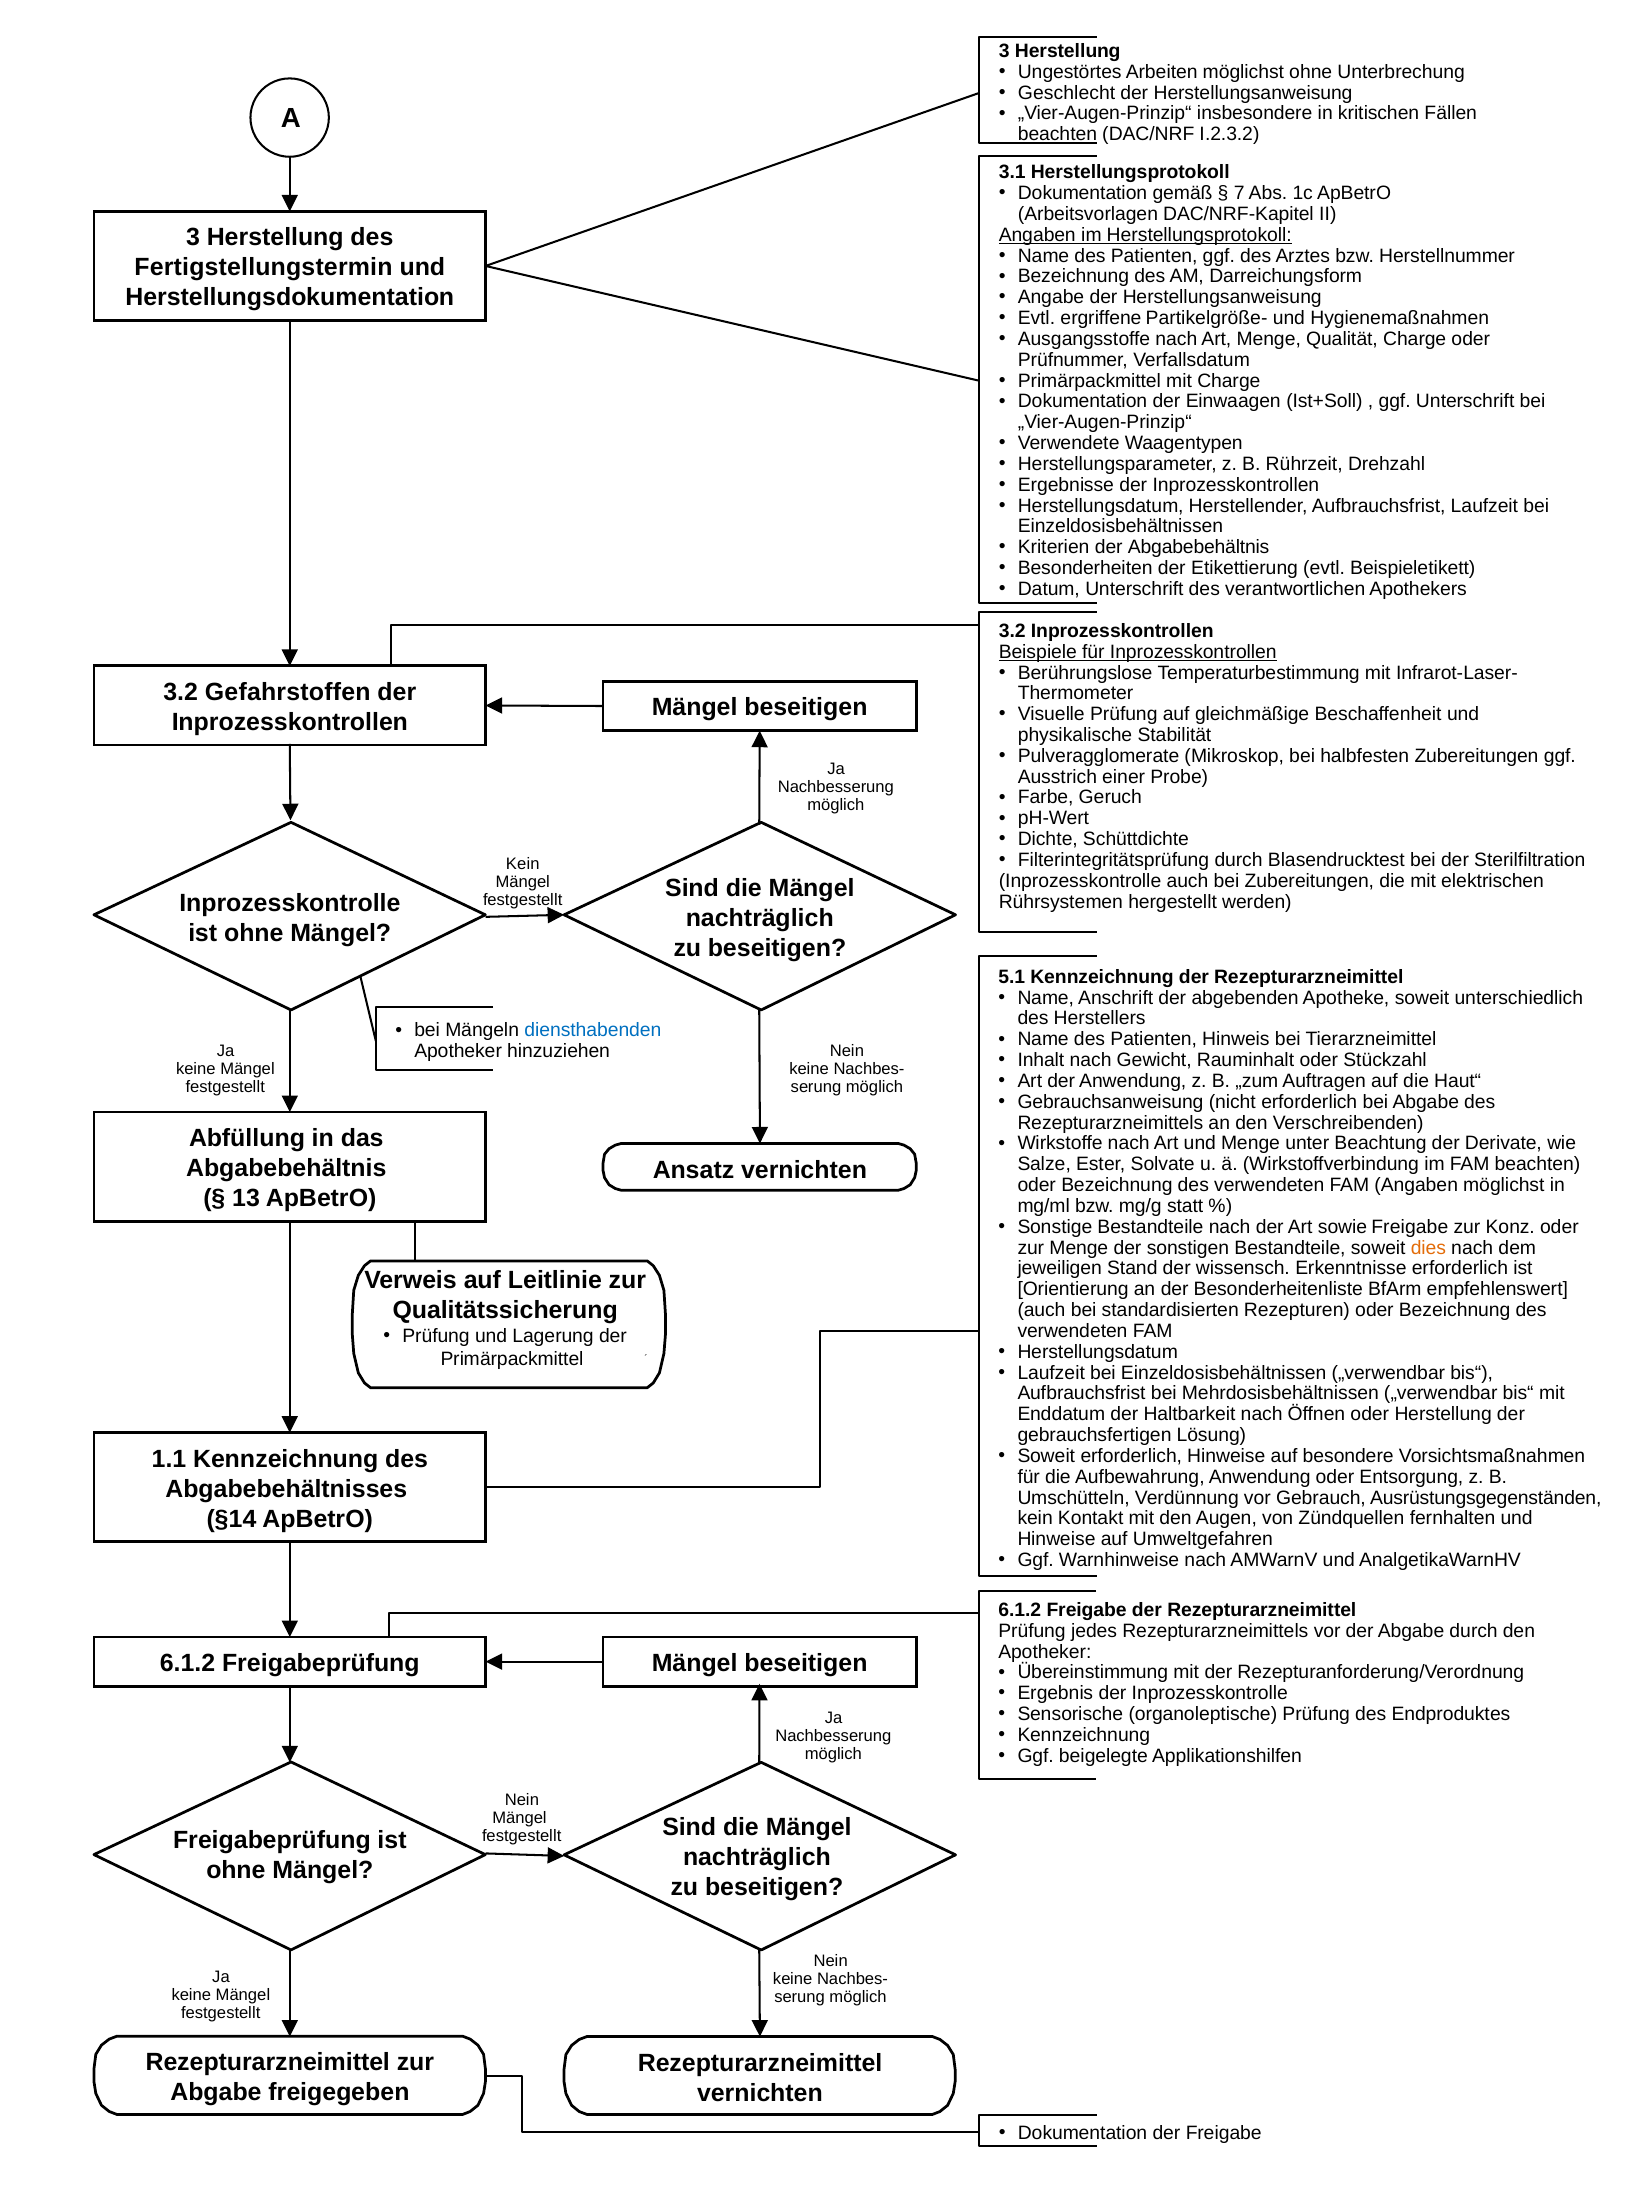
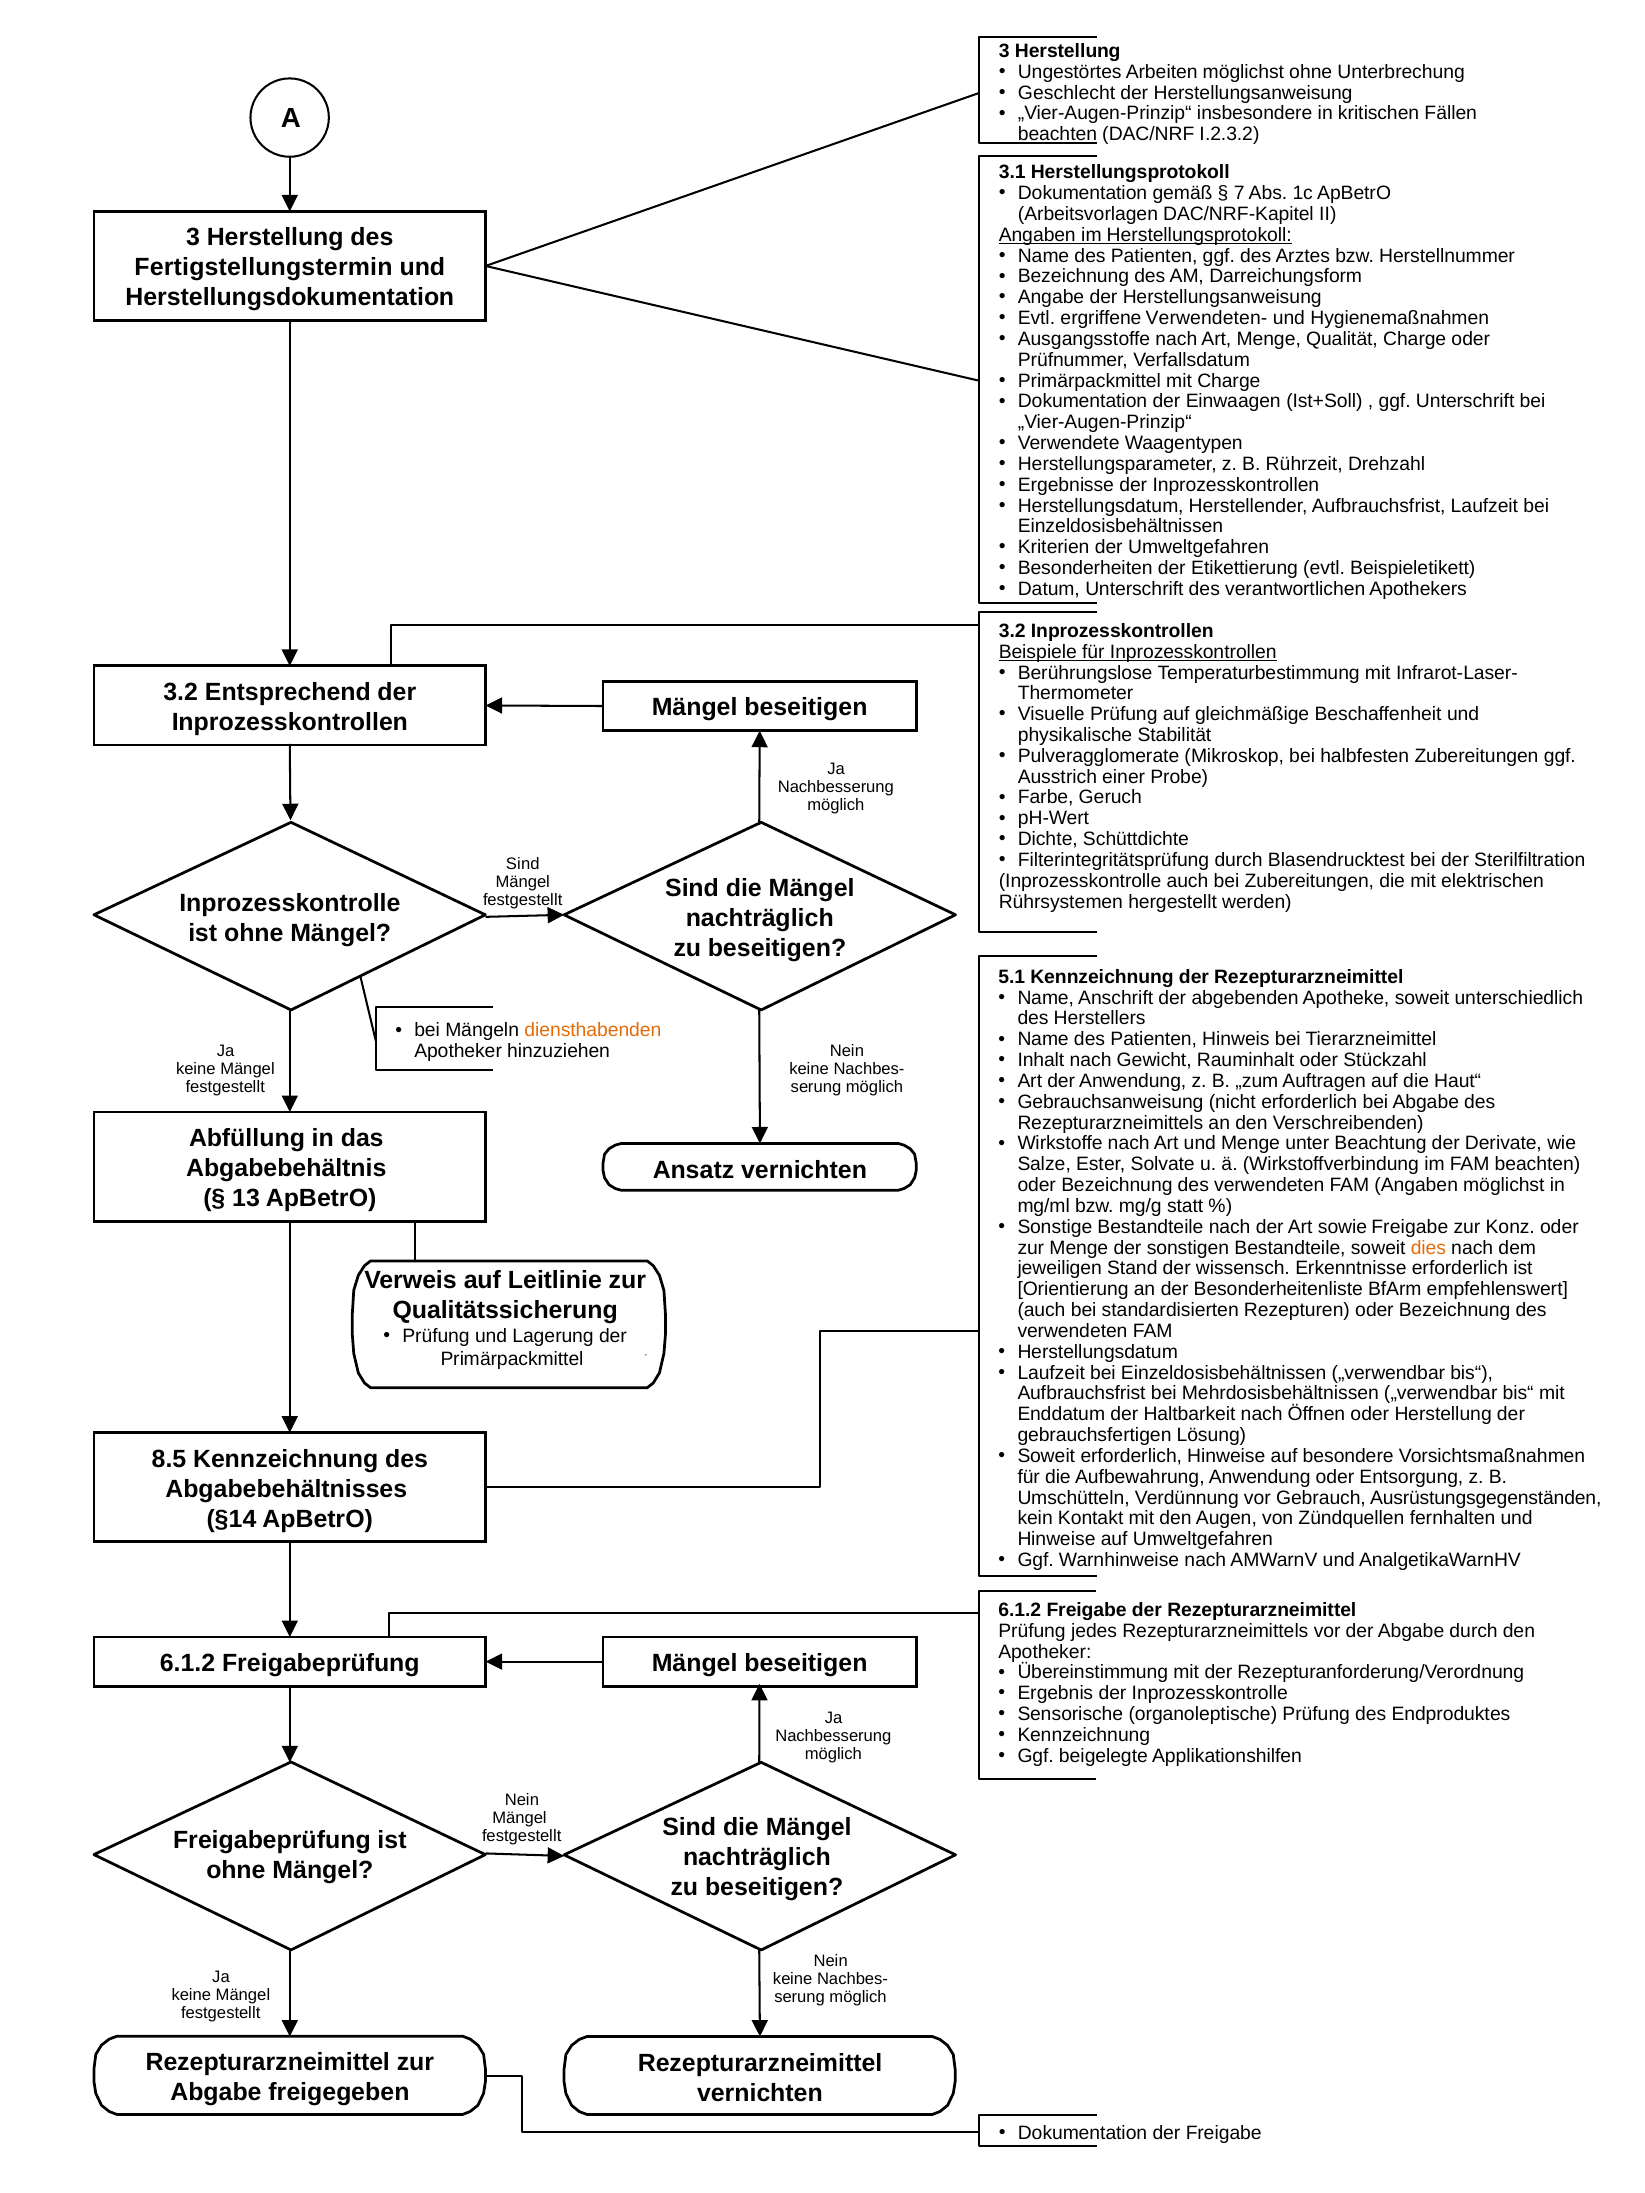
Partikelgröße-: Partikelgröße- -> Verwendeten-
der Abgabebehältnis: Abgabebehältnis -> Umweltgefahren
Gefahrstoffen: Gefahrstoffen -> Entsprechend
Kein at (523, 865): Kein -> Sind
diensthabenden colour: blue -> orange
1.1: 1.1 -> 8.5
